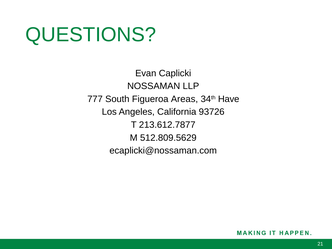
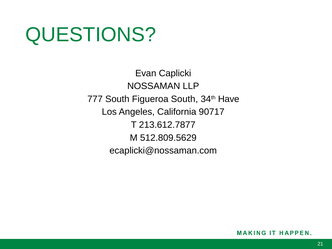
Figueroa Areas: Areas -> South
93726: 93726 -> 90717
